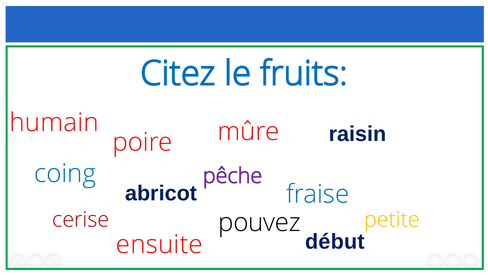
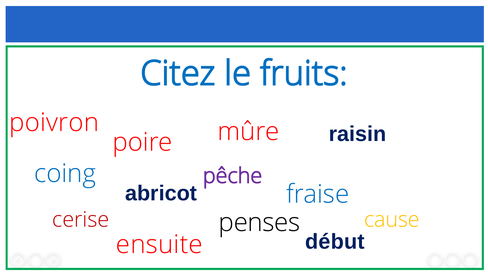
humain: humain -> poivron
petite: petite -> cause
pouvez: pouvez -> penses
